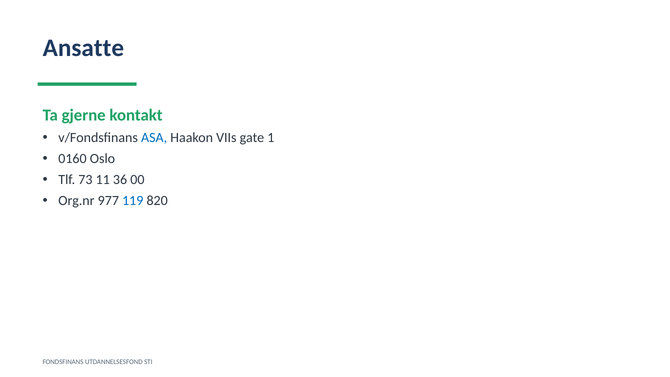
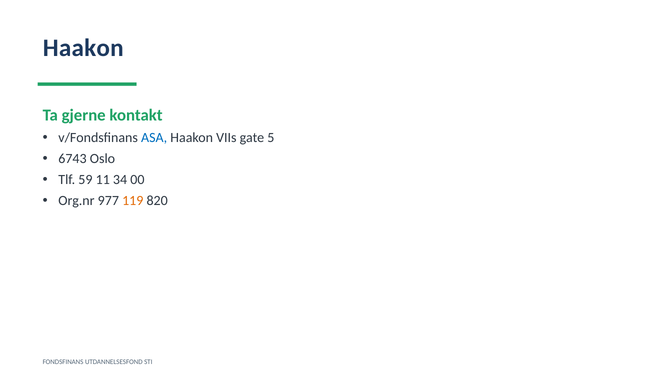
Ansatte at (83, 48): Ansatte -> Haakon
1: 1 -> 5
0160: 0160 -> 6743
73: 73 -> 59
36: 36 -> 34
119 colour: blue -> orange
